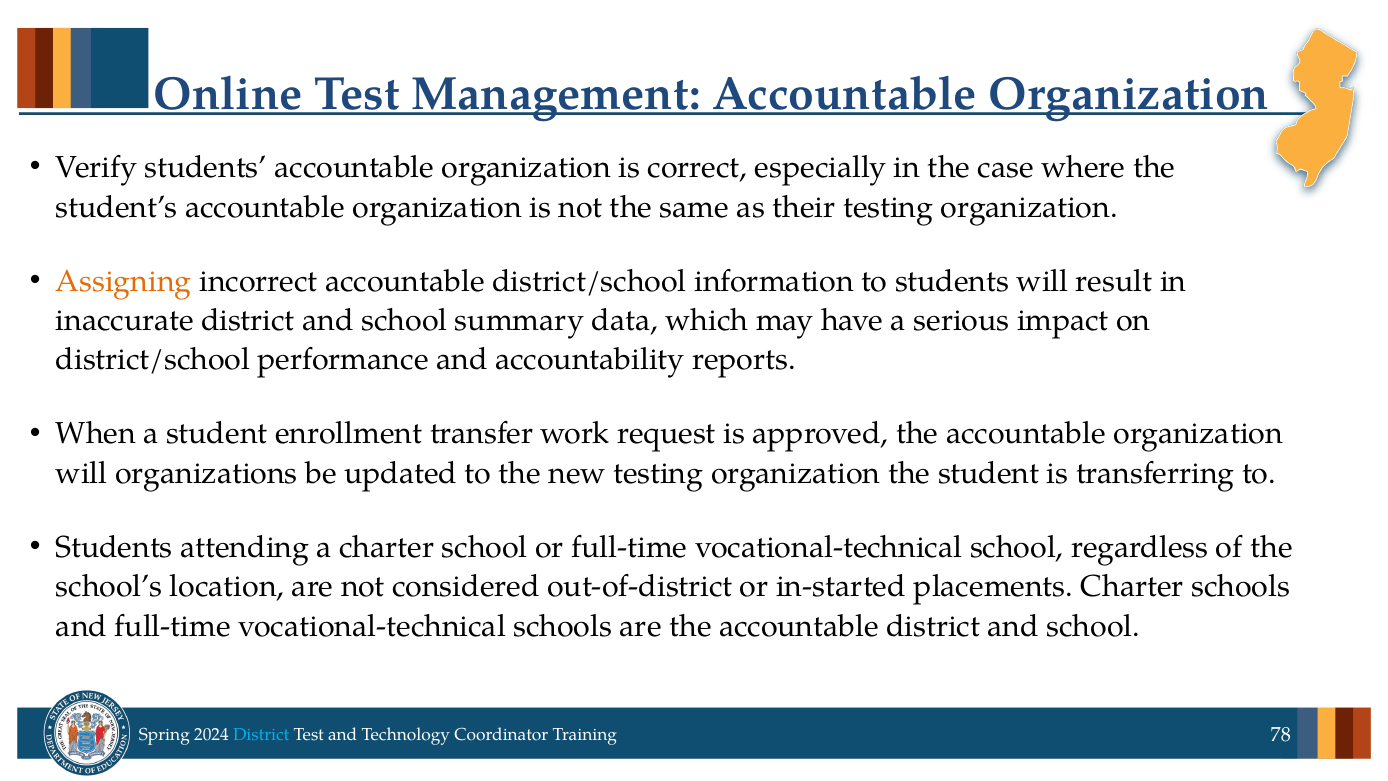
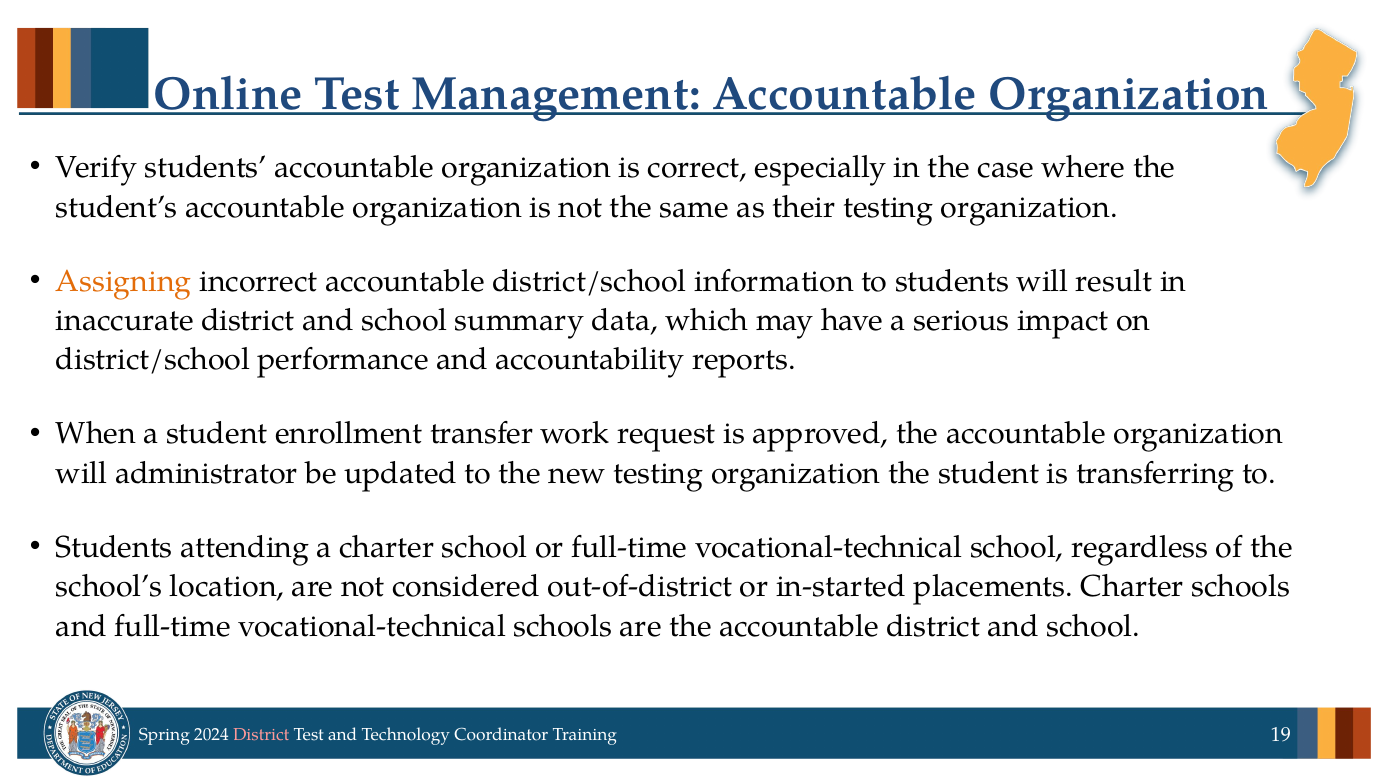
organizations: organizations -> administrator
District at (261, 735) colour: light blue -> pink
78: 78 -> 19
